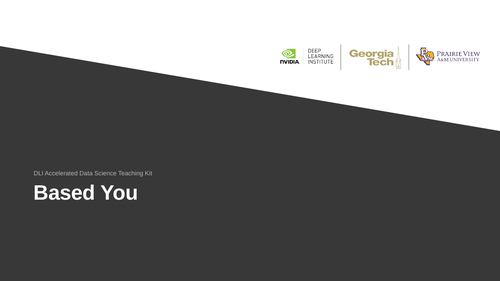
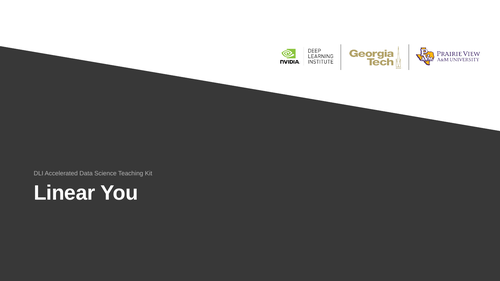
Based: Based -> Linear
